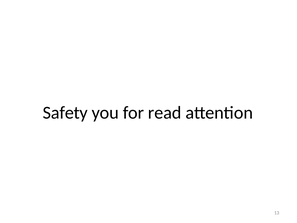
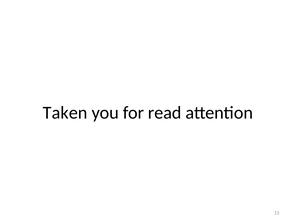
Safety: Safety -> Taken
